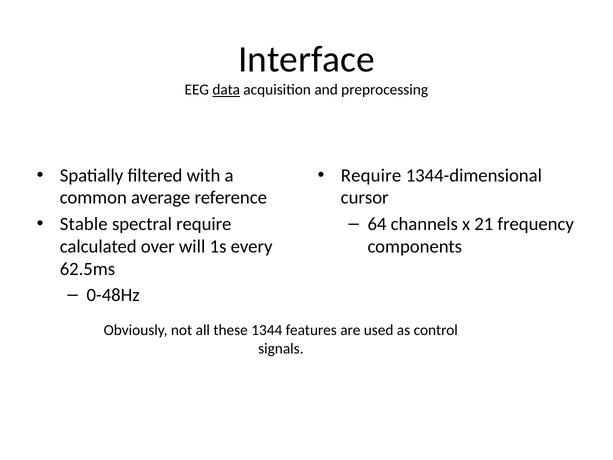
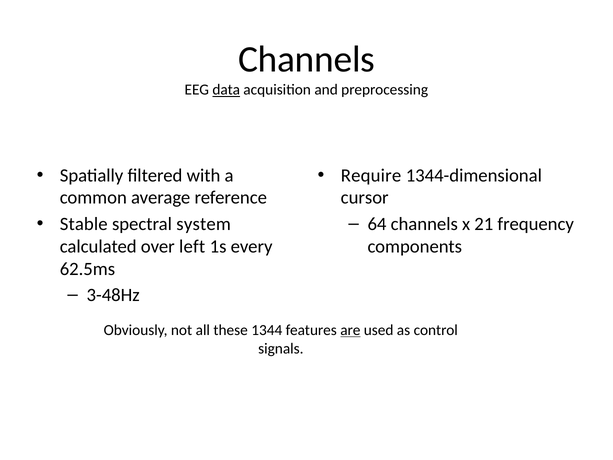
Interface at (306, 59): Interface -> Channels
spectral require: require -> system
will: will -> left
0-48Hz: 0-48Hz -> 3-48Hz
are underline: none -> present
